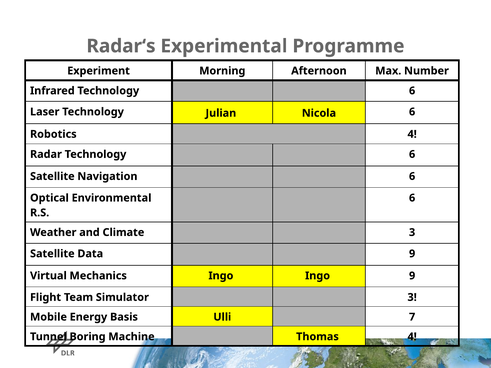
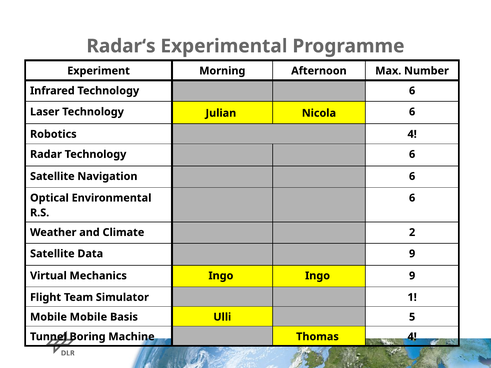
Climate 3: 3 -> 2
Simulator 3: 3 -> 1
Mobile Energy: Energy -> Mobile
7: 7 -> 5
